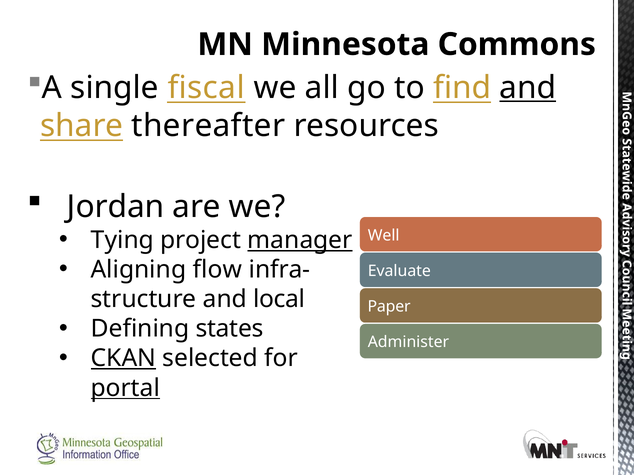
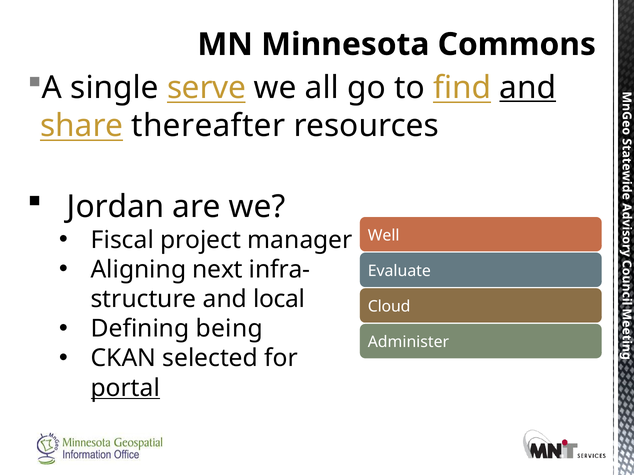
fiscal: fiscal -> serve
Tying: Tying -> Fiscal
manager underline: present -> none
flow: flow -> next
Paper: Paper -> Cloud
states: states -> being
CKAN underline: present -> none
